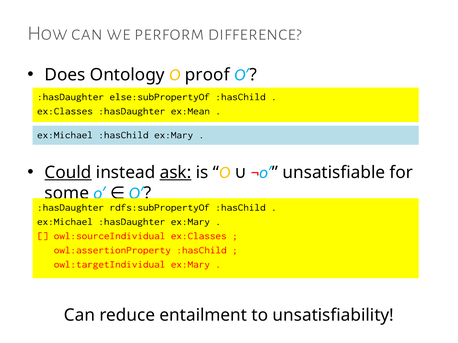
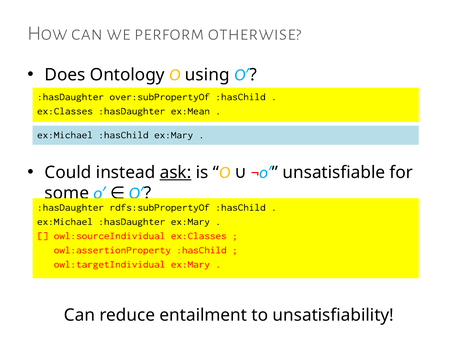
difference: difference -> otherwise
proof: proof -> using
else:subPropertyOf: else:subPropertyOf -> over:subPropertyOf
Could underline: present -> none
